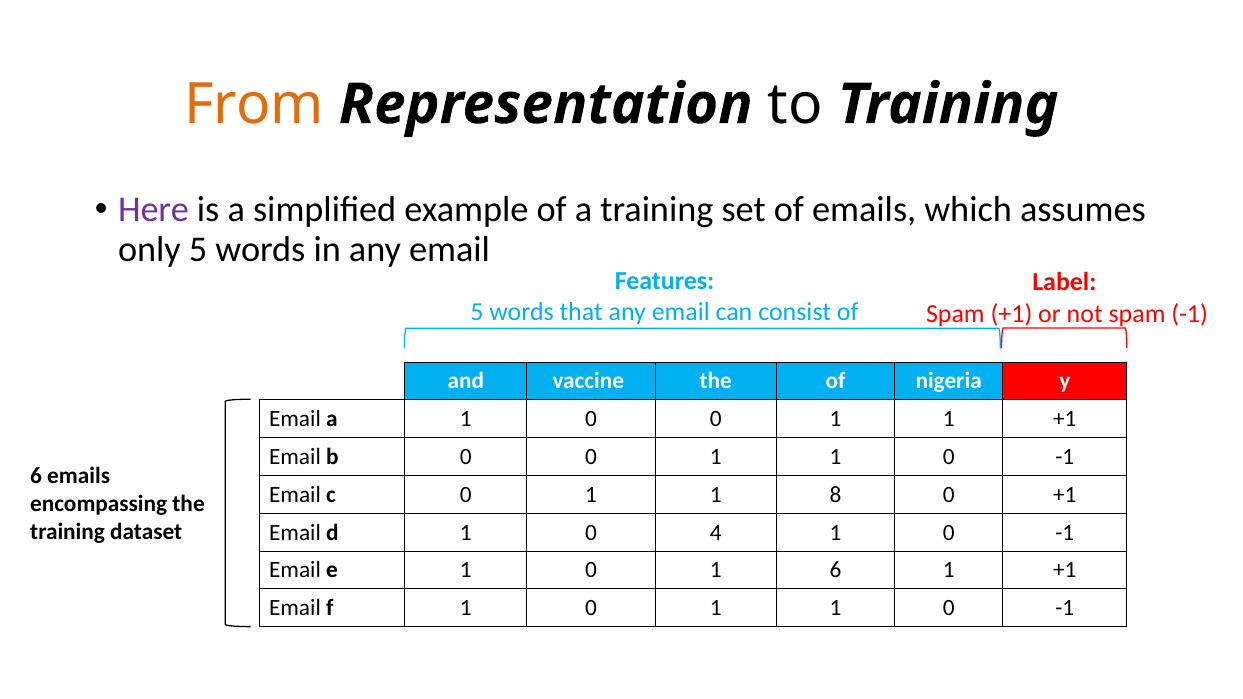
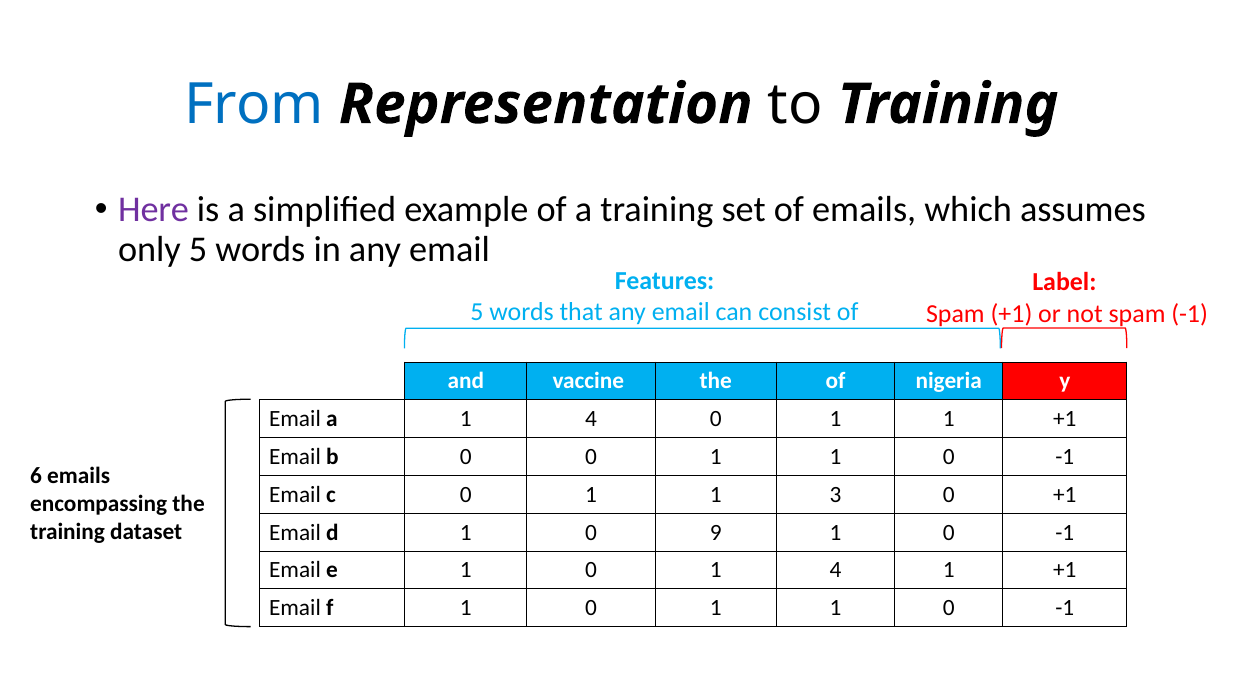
From colour: orange -> blue
a 1 0: 0 -> 4
8: 8 -> 3
4: 4 -> 9
0 1 6: 6 -> 4
